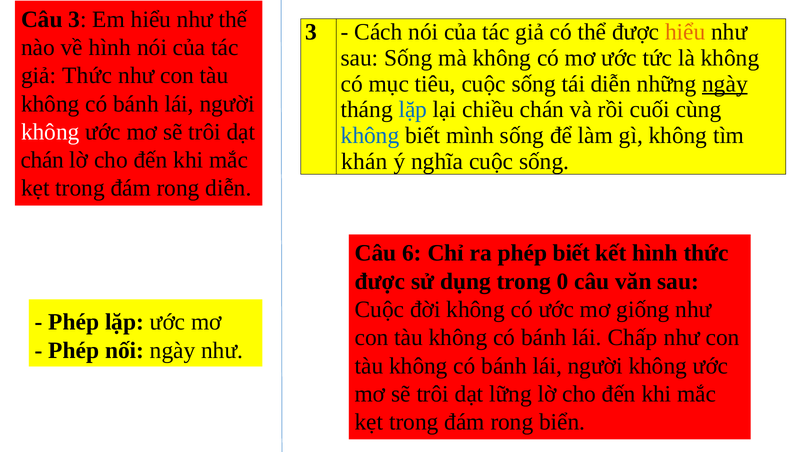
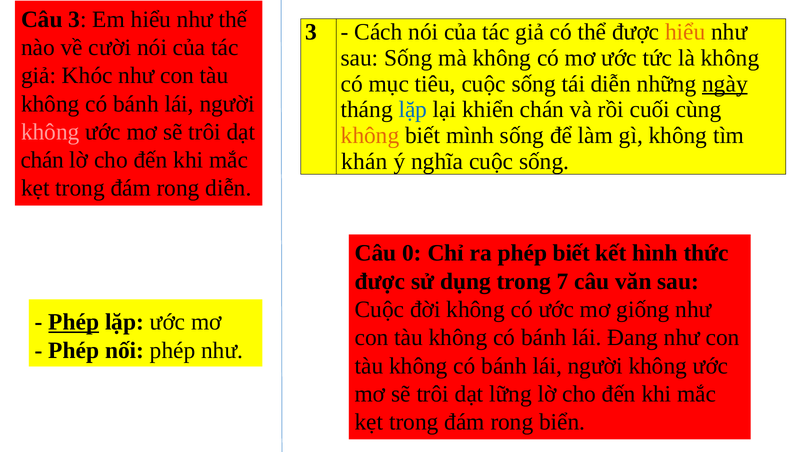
về hình: hình -> cười
giả Thức: Thức -> Khóc
chiều: chiều -> khiển
không at (50, 132) colour: white -> pink
không at (370, 136) colour: blue -> orange
6: 6 -> 0
0: 0 -> 7
Phép at (74, 322) underline: none -> present
Chấp: Chấp -> Đang
nối ngày: ngày -> phép
